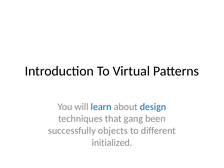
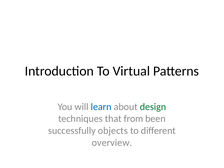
design colour: blue -> green
gang: gang -> from
initialized: initialized -> overview
